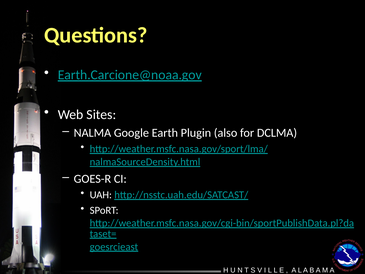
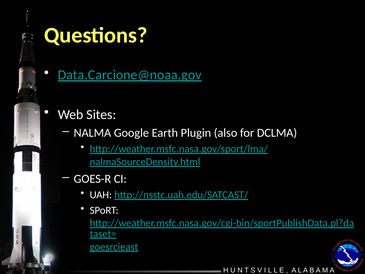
Earth.Carcione@noaa.gov: Earth.Carcione@noaa.gov -> Data.Carcione@noaa.gov
